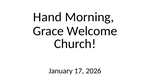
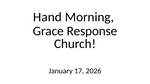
Welcome: Welcome -> Response
